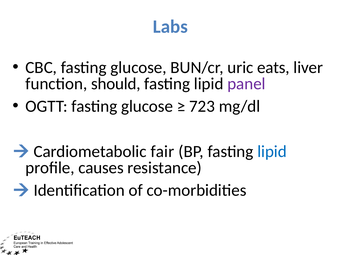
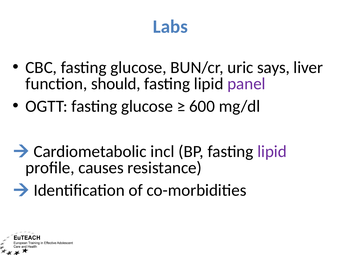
eats: eats -> says
723: 723 -> 600
fair: fair -> incl
lipid at (272, 151) colour: blue -> purple
